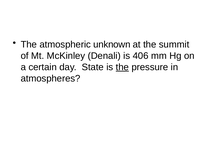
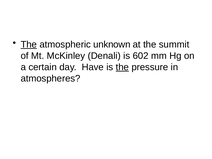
The at (29, 44) underline: none -> present
406: 406 -> 602
State: State -> Have
